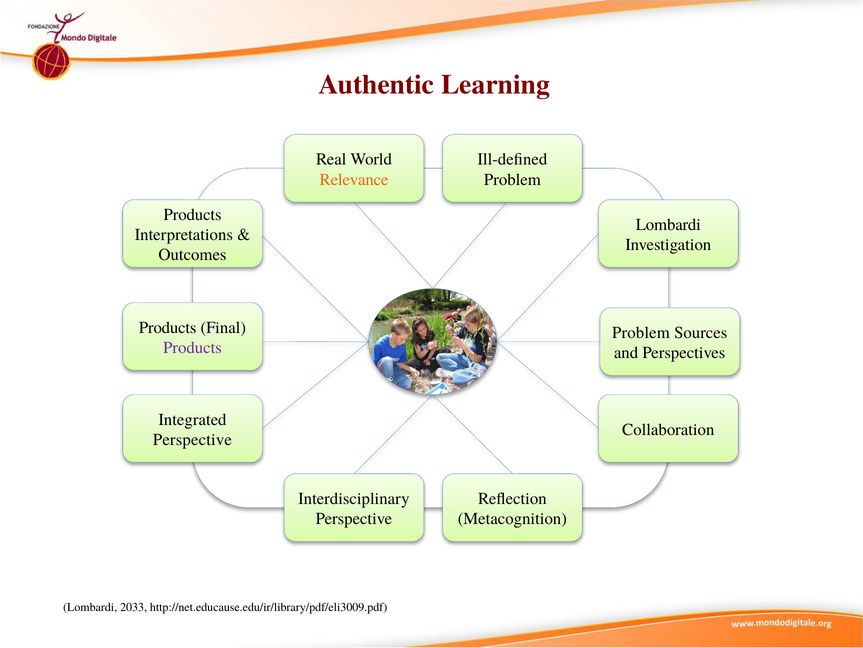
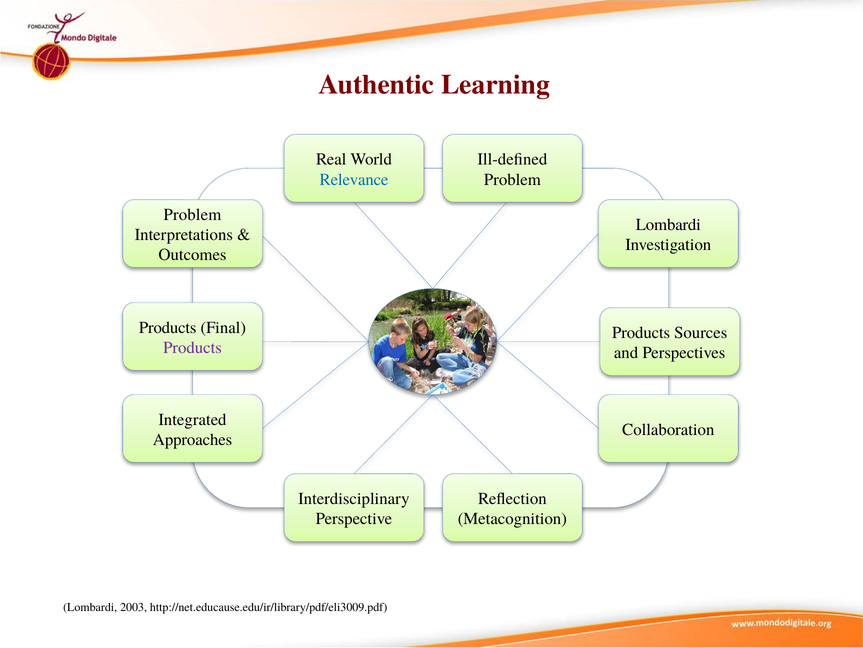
Relevance colour: orange -> blue
Products at (193, 214): Products -> Problem
Problem at (641, 332): Problem -> Products
Perspective at (192, 439): Perspective -> Approaches
2033: 2033 -> 2003
